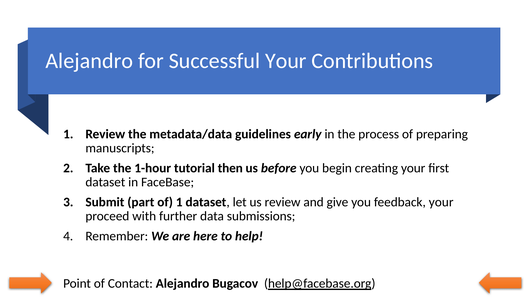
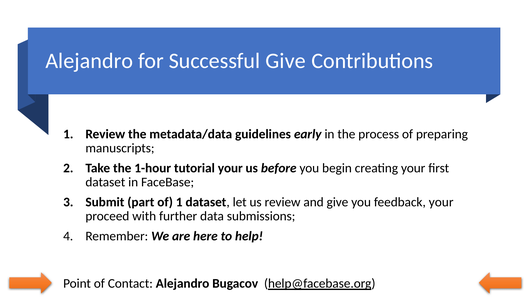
Successful Your: Your -> Give
tutorial then: then -> your
